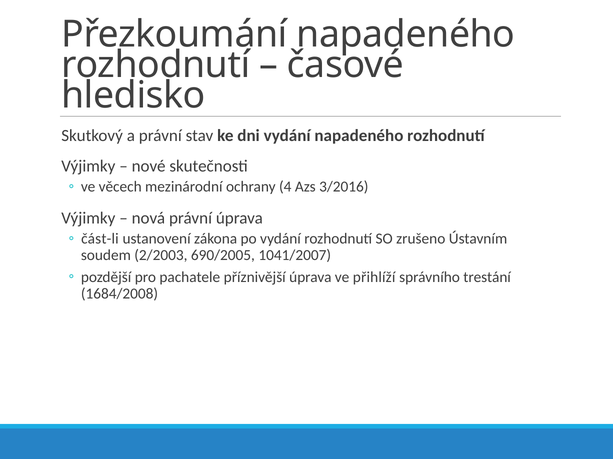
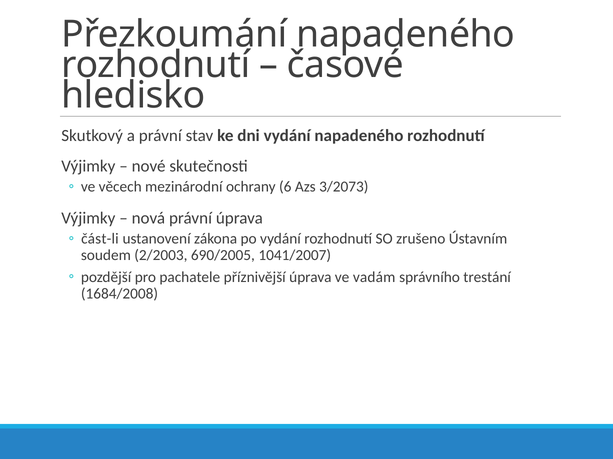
4: 4 -> 6
3/2016: 3/2016 -> 3/2073
přihlíží: přihlíží -> vadám
